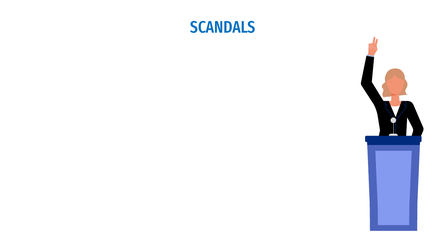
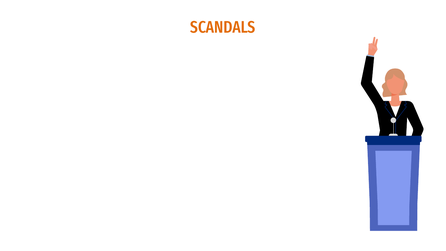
SCANDALS colour: blue -> orange
